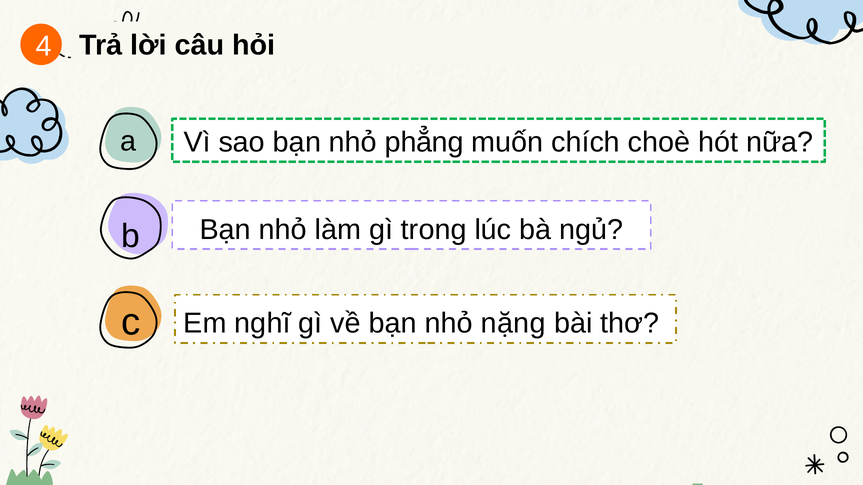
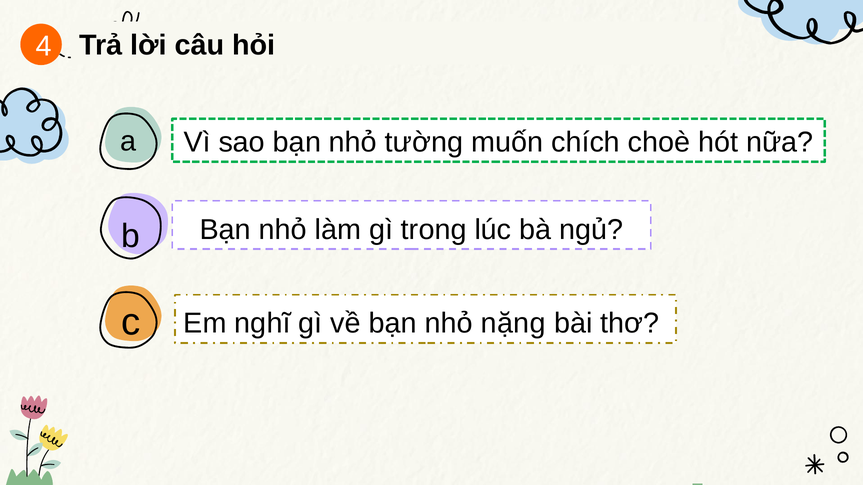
phẳng: phẳng -> tường
